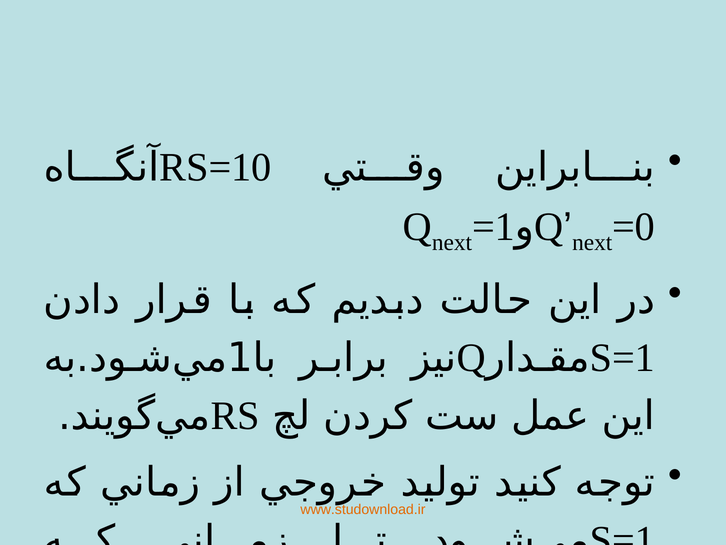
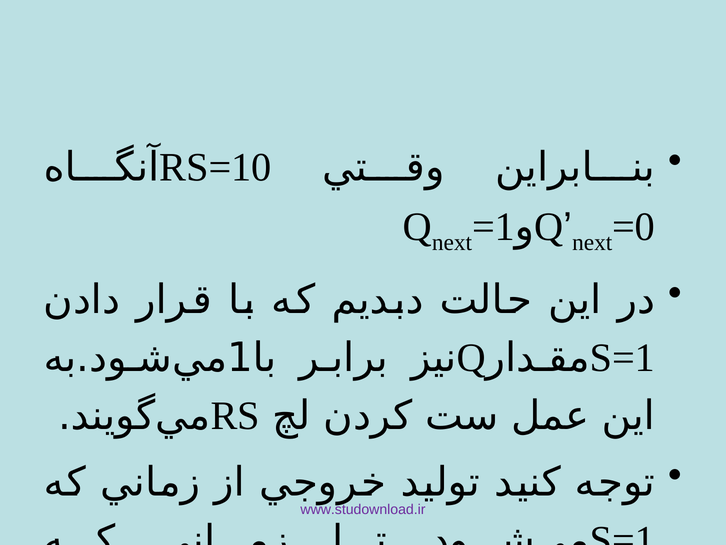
www.studownload.ir colour: orange -> purple
